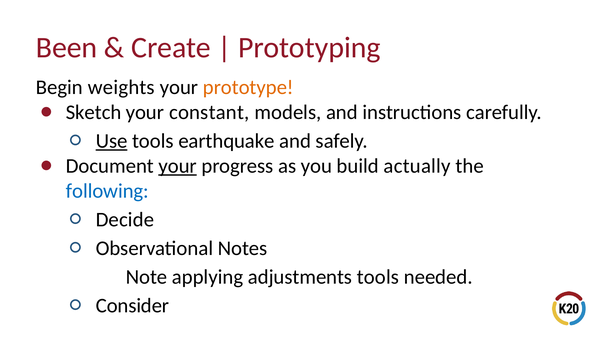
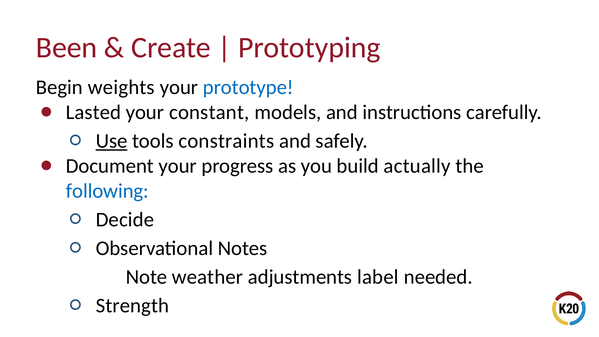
prototype colour: orange -> blue
Sketch: Sketch -> Lasted
earthquake: earthquake -> constraints
your at (178, 166) underline: present -> none
applying: applying -> weather
adjustments tools: tools -> label
Consider: Consider -> Strength
